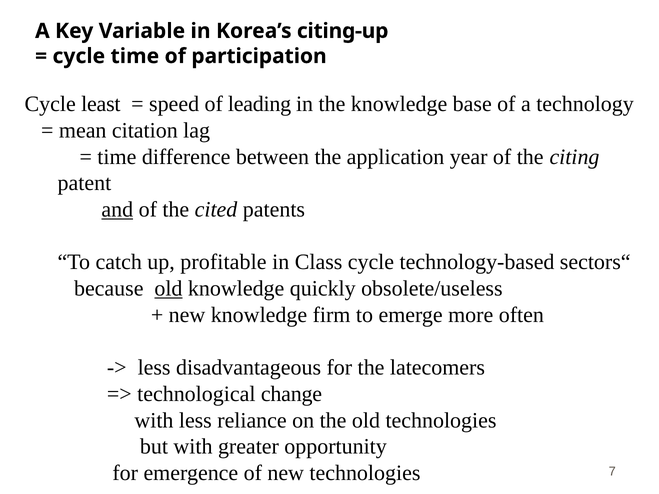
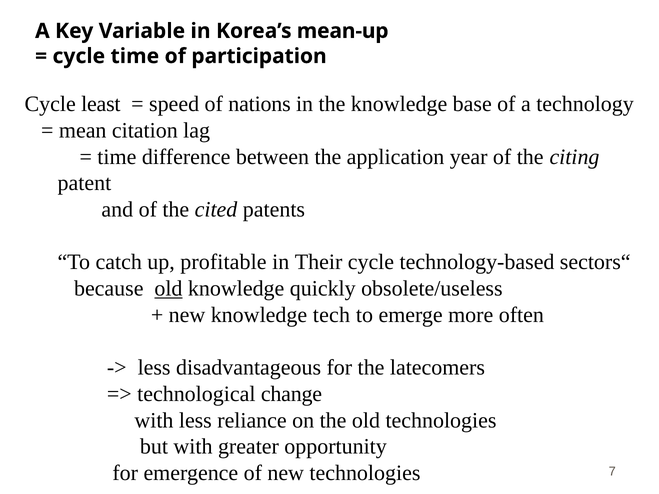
citing-up: citing-up -> mean-up
leading: leading -> nations
and underline: present -> none
Class: Class -> Their
firm: firm -> tech
